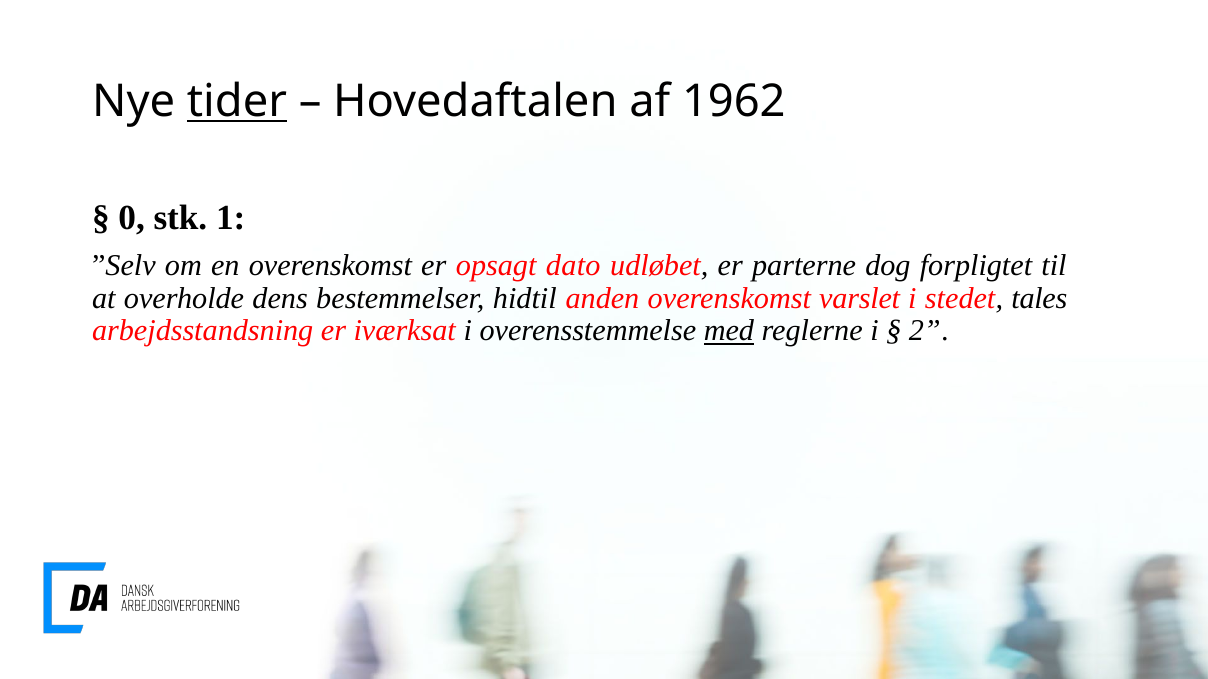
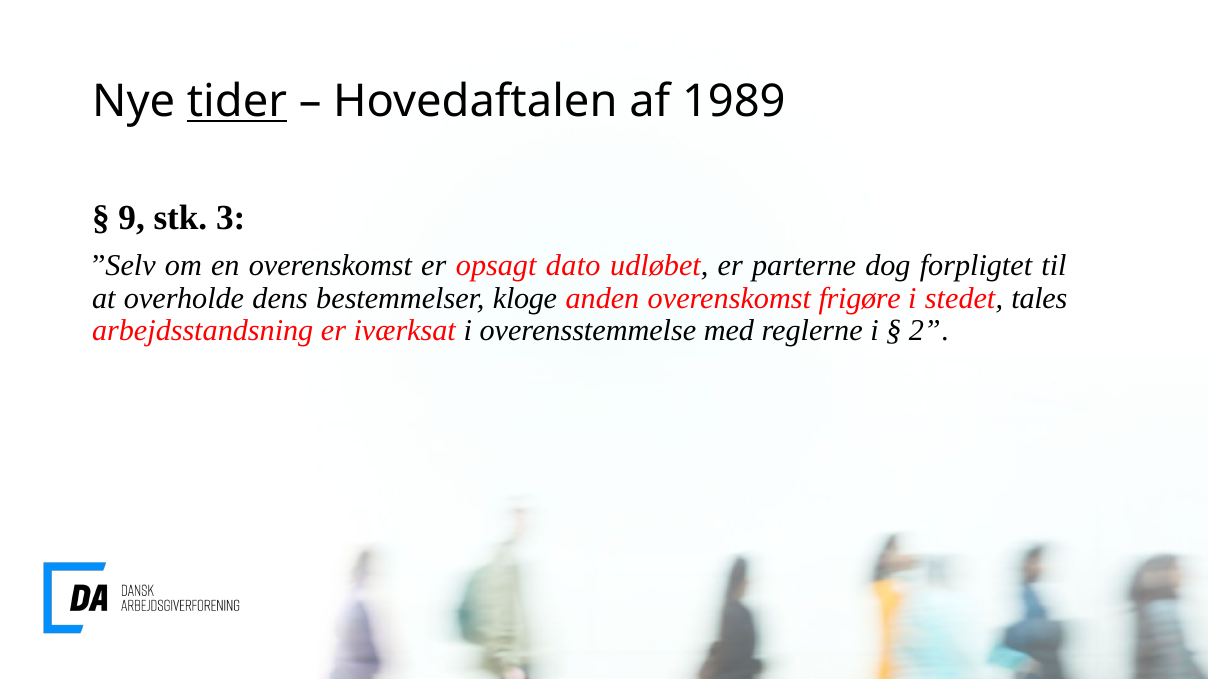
1962: 1962 -> 1989
0: 0 -> 9
1: 1 -> 3
hidtil: hidtil -> kloge
varslet: varslet -> frigøre
med underline: present -> none
